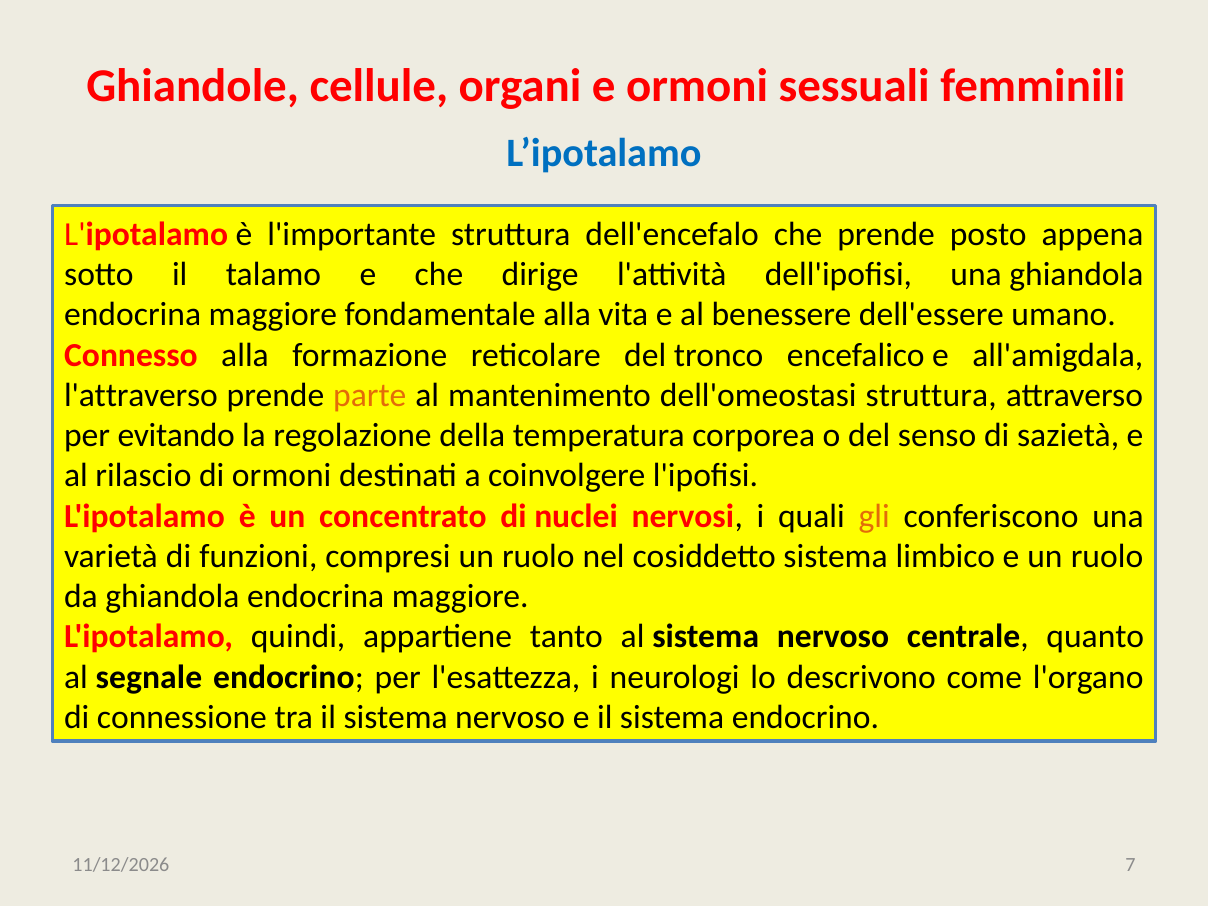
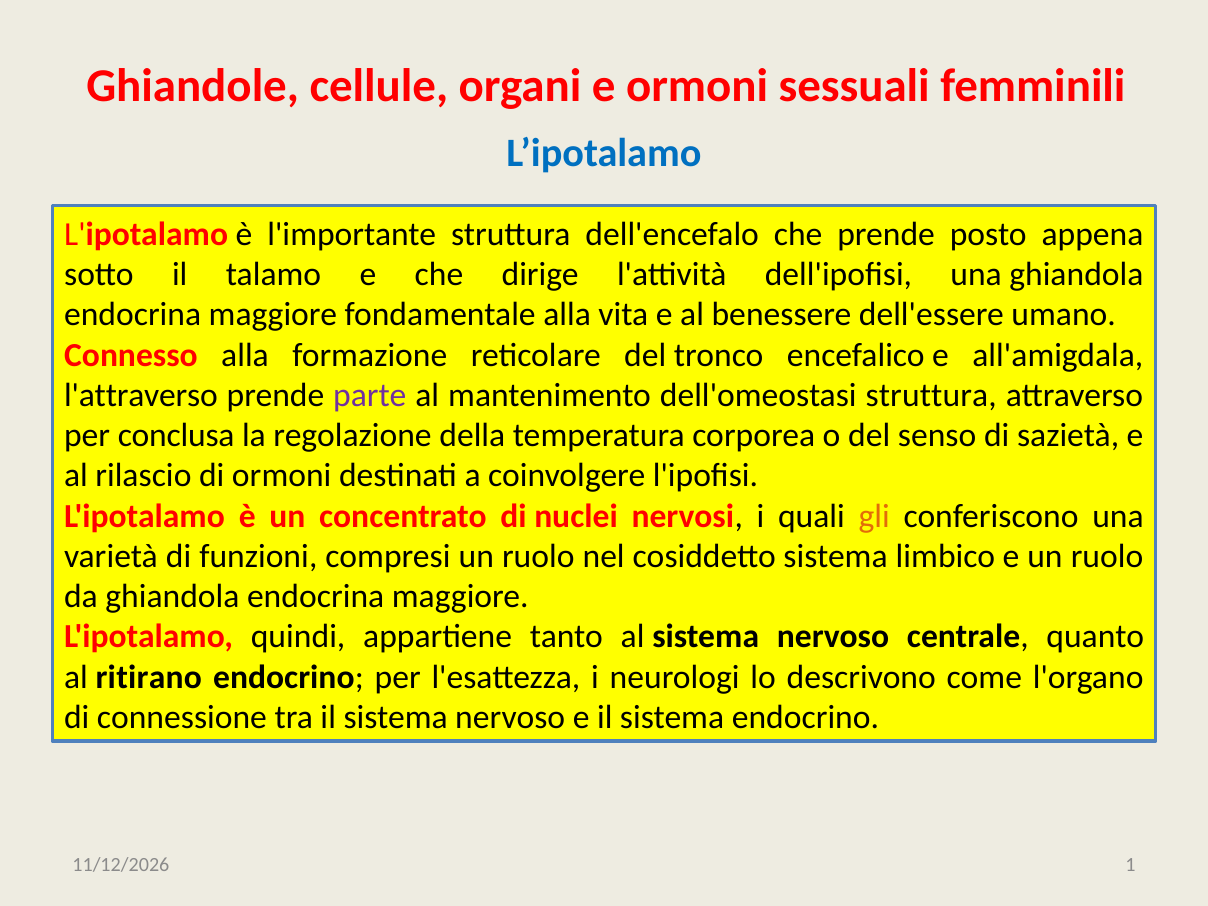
parte colour: orange -> purple
evitando: evitando -> conclusa
segnale: segnale -> ritirano
7: 7 -> 1
